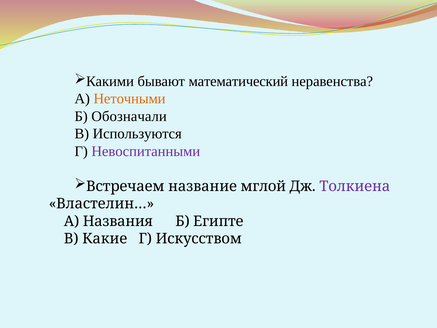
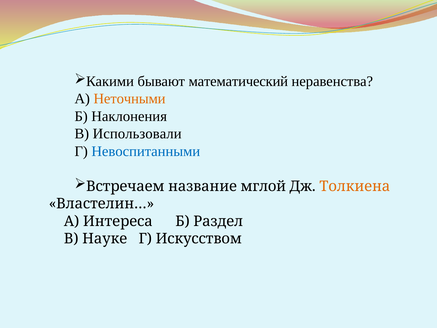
Обозначали: Обозначали -> Наклонения
Используются: Используются -> Использовали
Невоспитанными colour: purple -> blue
Толкиена colour: purple -> orange
Названия: Названия -> Интереса
Египте: Египте -> Раздел
Какие: Какие -> Науке
